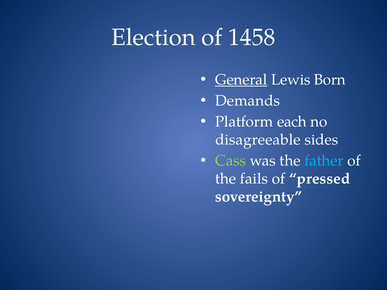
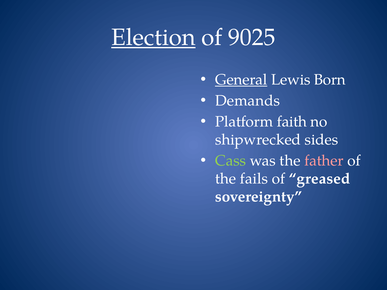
Election underline: none -> present
1458: 1458 -> 9025
each: each -> faith
disagreeable: disagreeable -> shipwrecked
father colour: light blue -> pink
pressed: pressed -> greased
